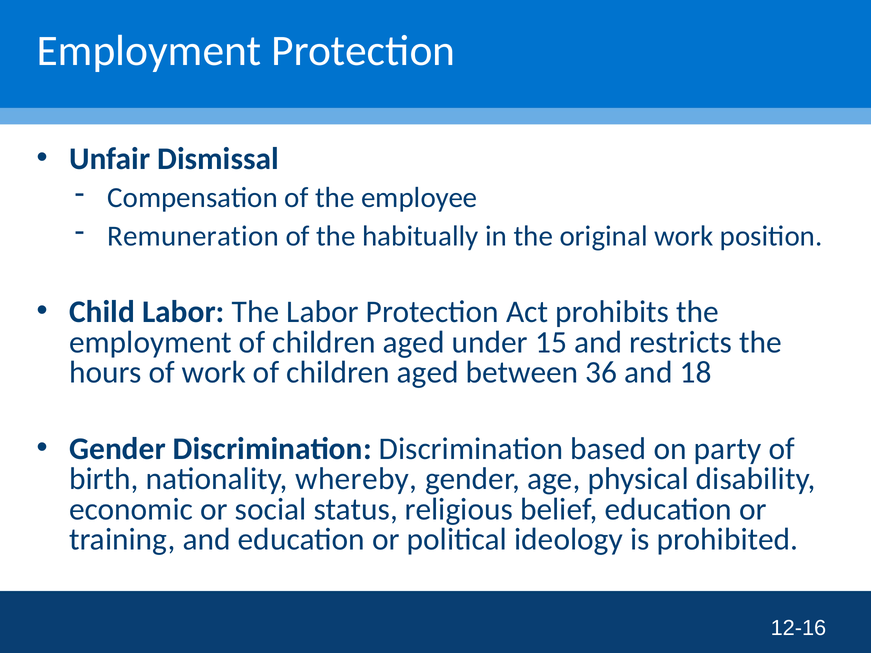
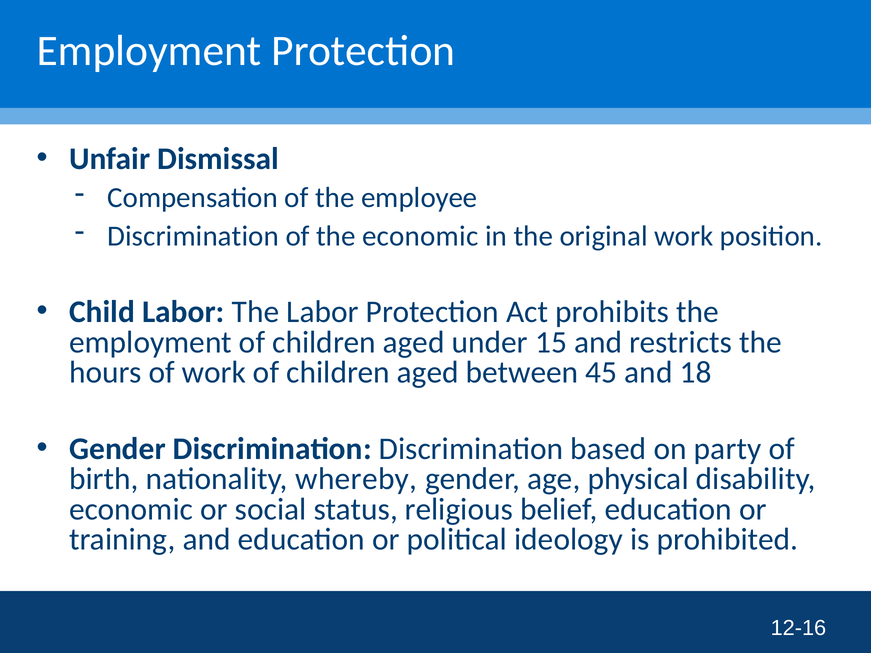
Remuneration at (193, 236): Remuneration -> Discrimination
the habitually: habitually -> economic
36: 36 -> 45
